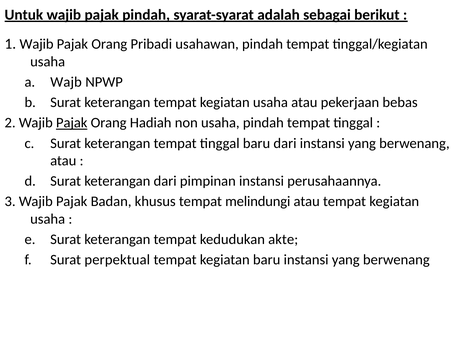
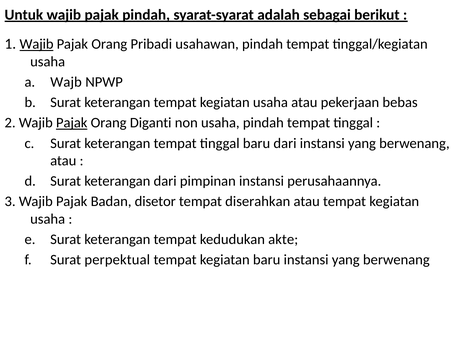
Wajib at (37, 44) underline: none -> present
Hadiah: Hadiah -> Diganti
khusus: khusus -> disetor
melindungi: melindungi -> diserahkan
